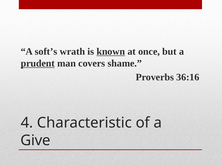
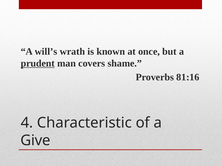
soft’s: soft’s -> will’s
known underline: present -> none
36:16: 36:16 -> 81:16
